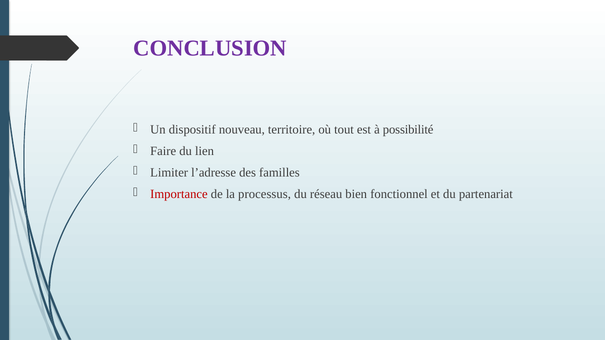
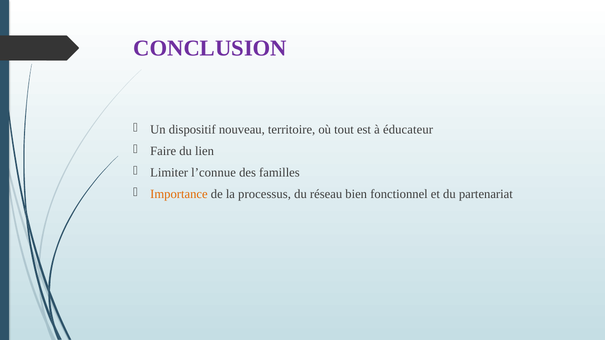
possibilité: possibilité -> éducateur
l’adresse: l’adresse -> l’connue
Importance colour: red -> orange
